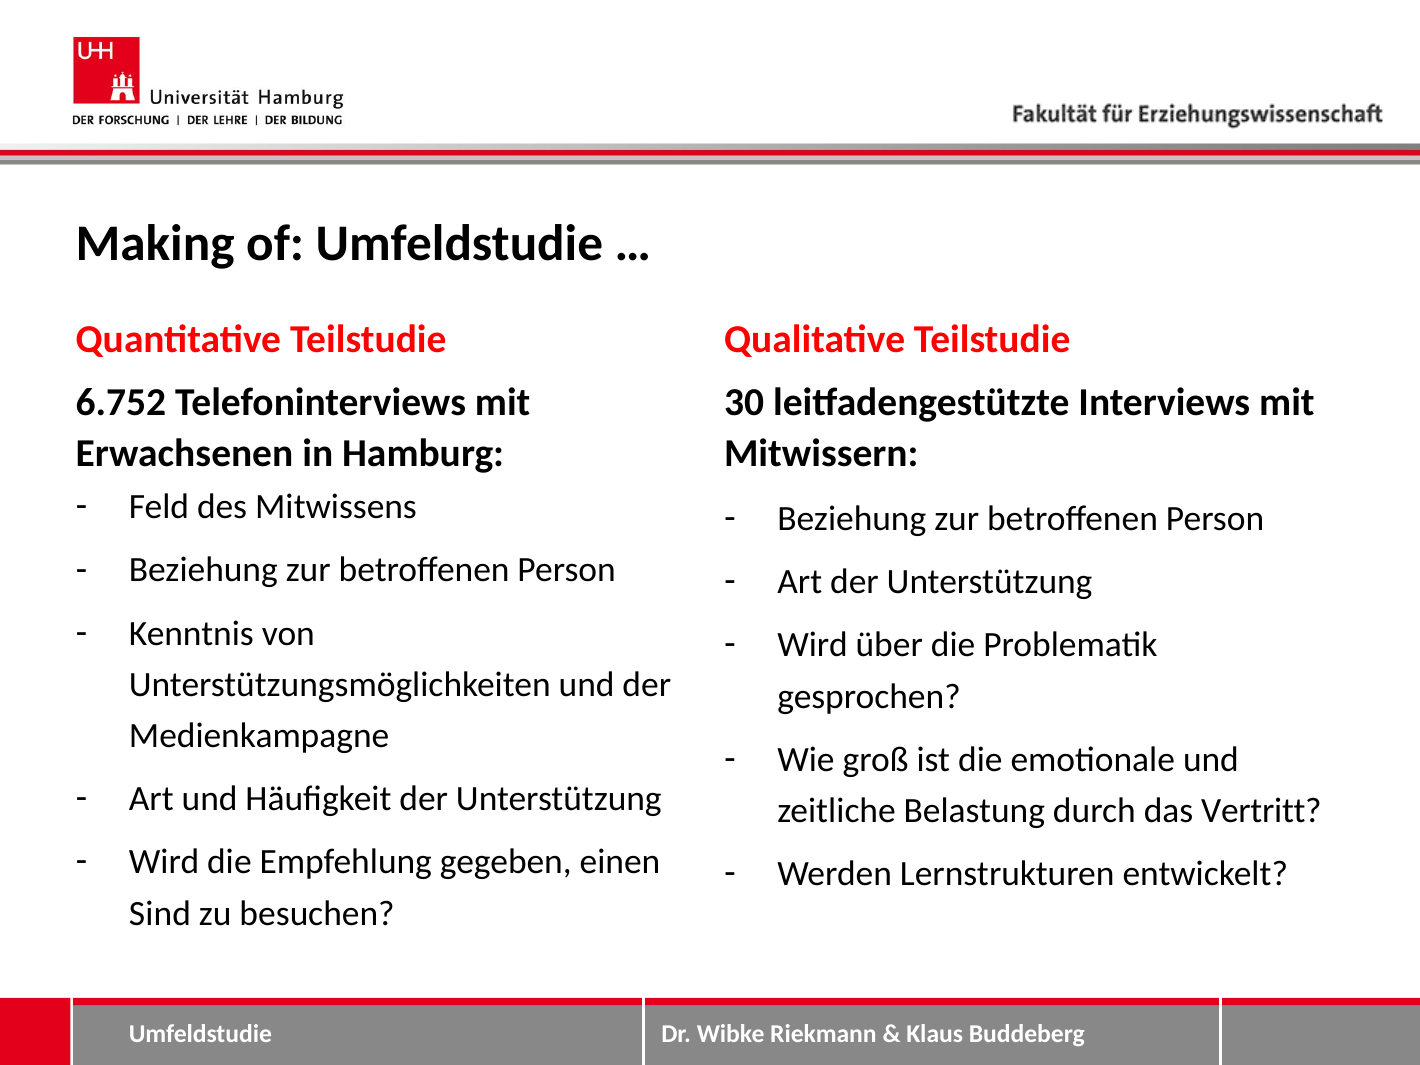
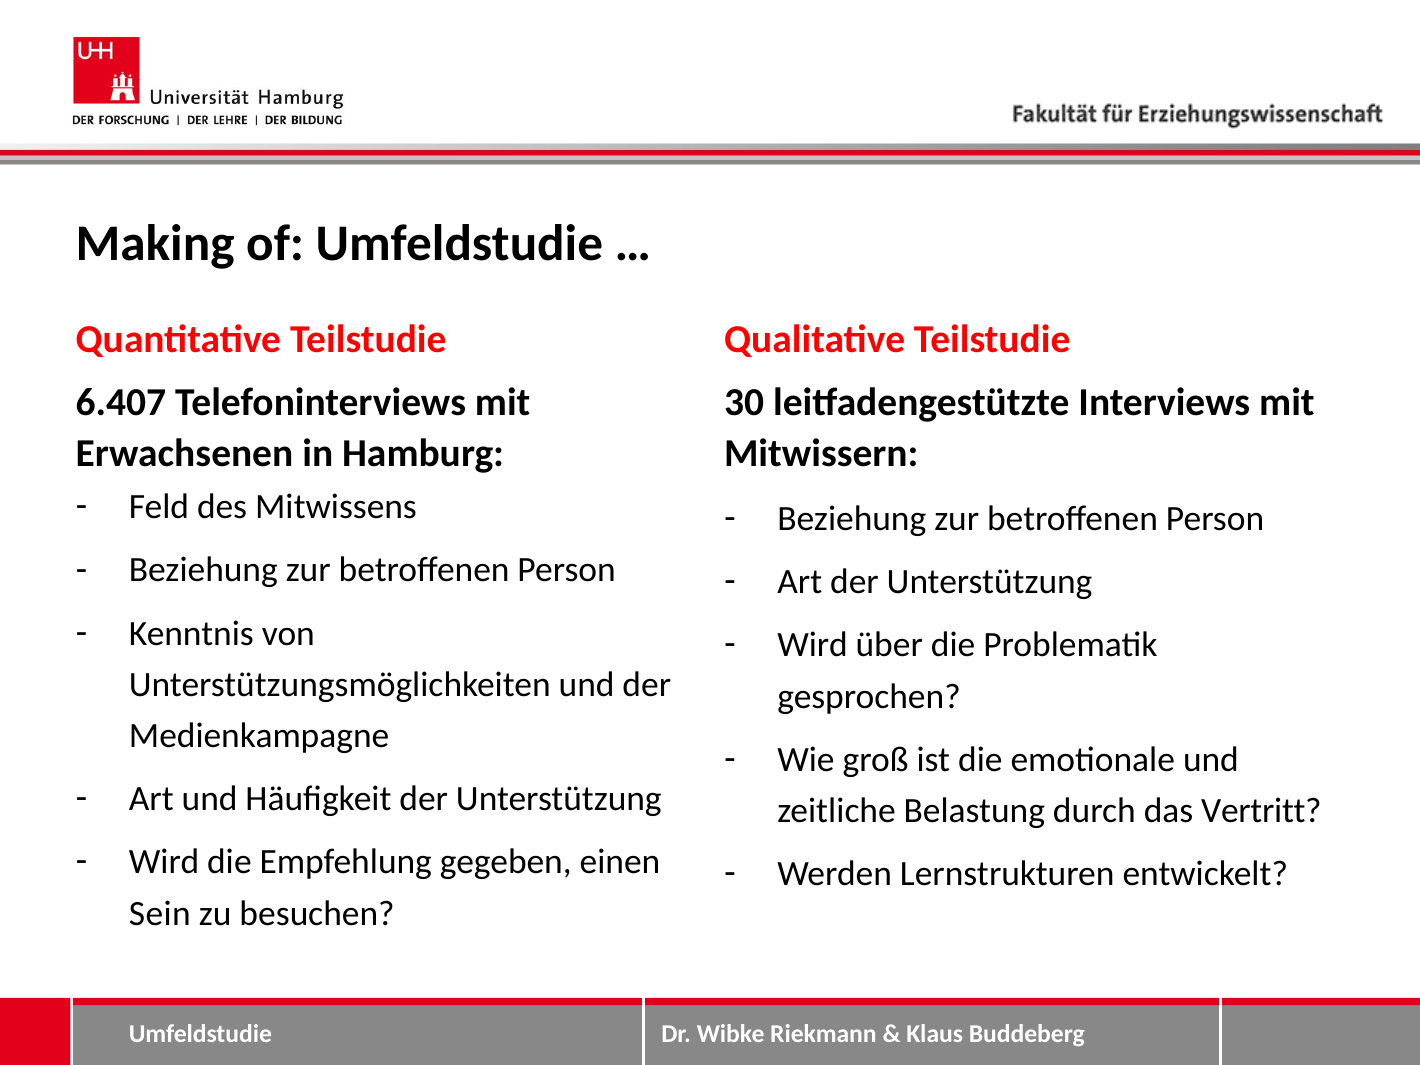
6.752: 6.752 -> 6.407
Sind: Sind -> Sein
